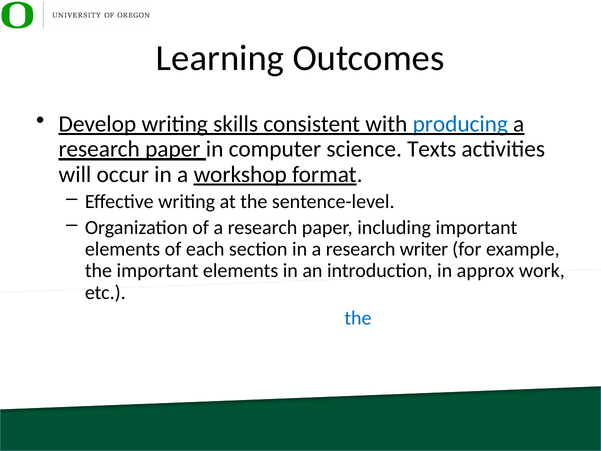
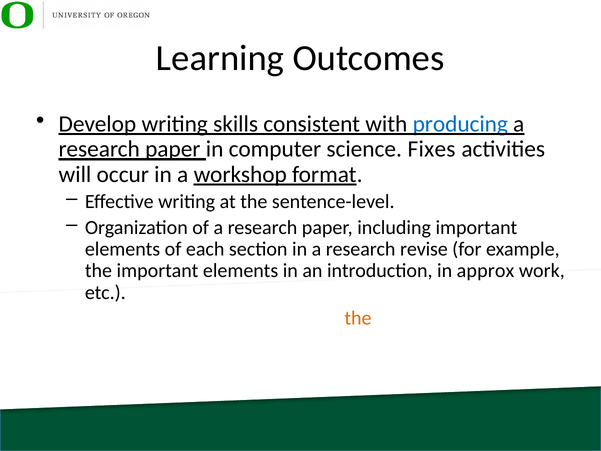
Texts: Texts -> Fixes
writer: writer -> revise
the at (358, 318) colour: blue -> orange
